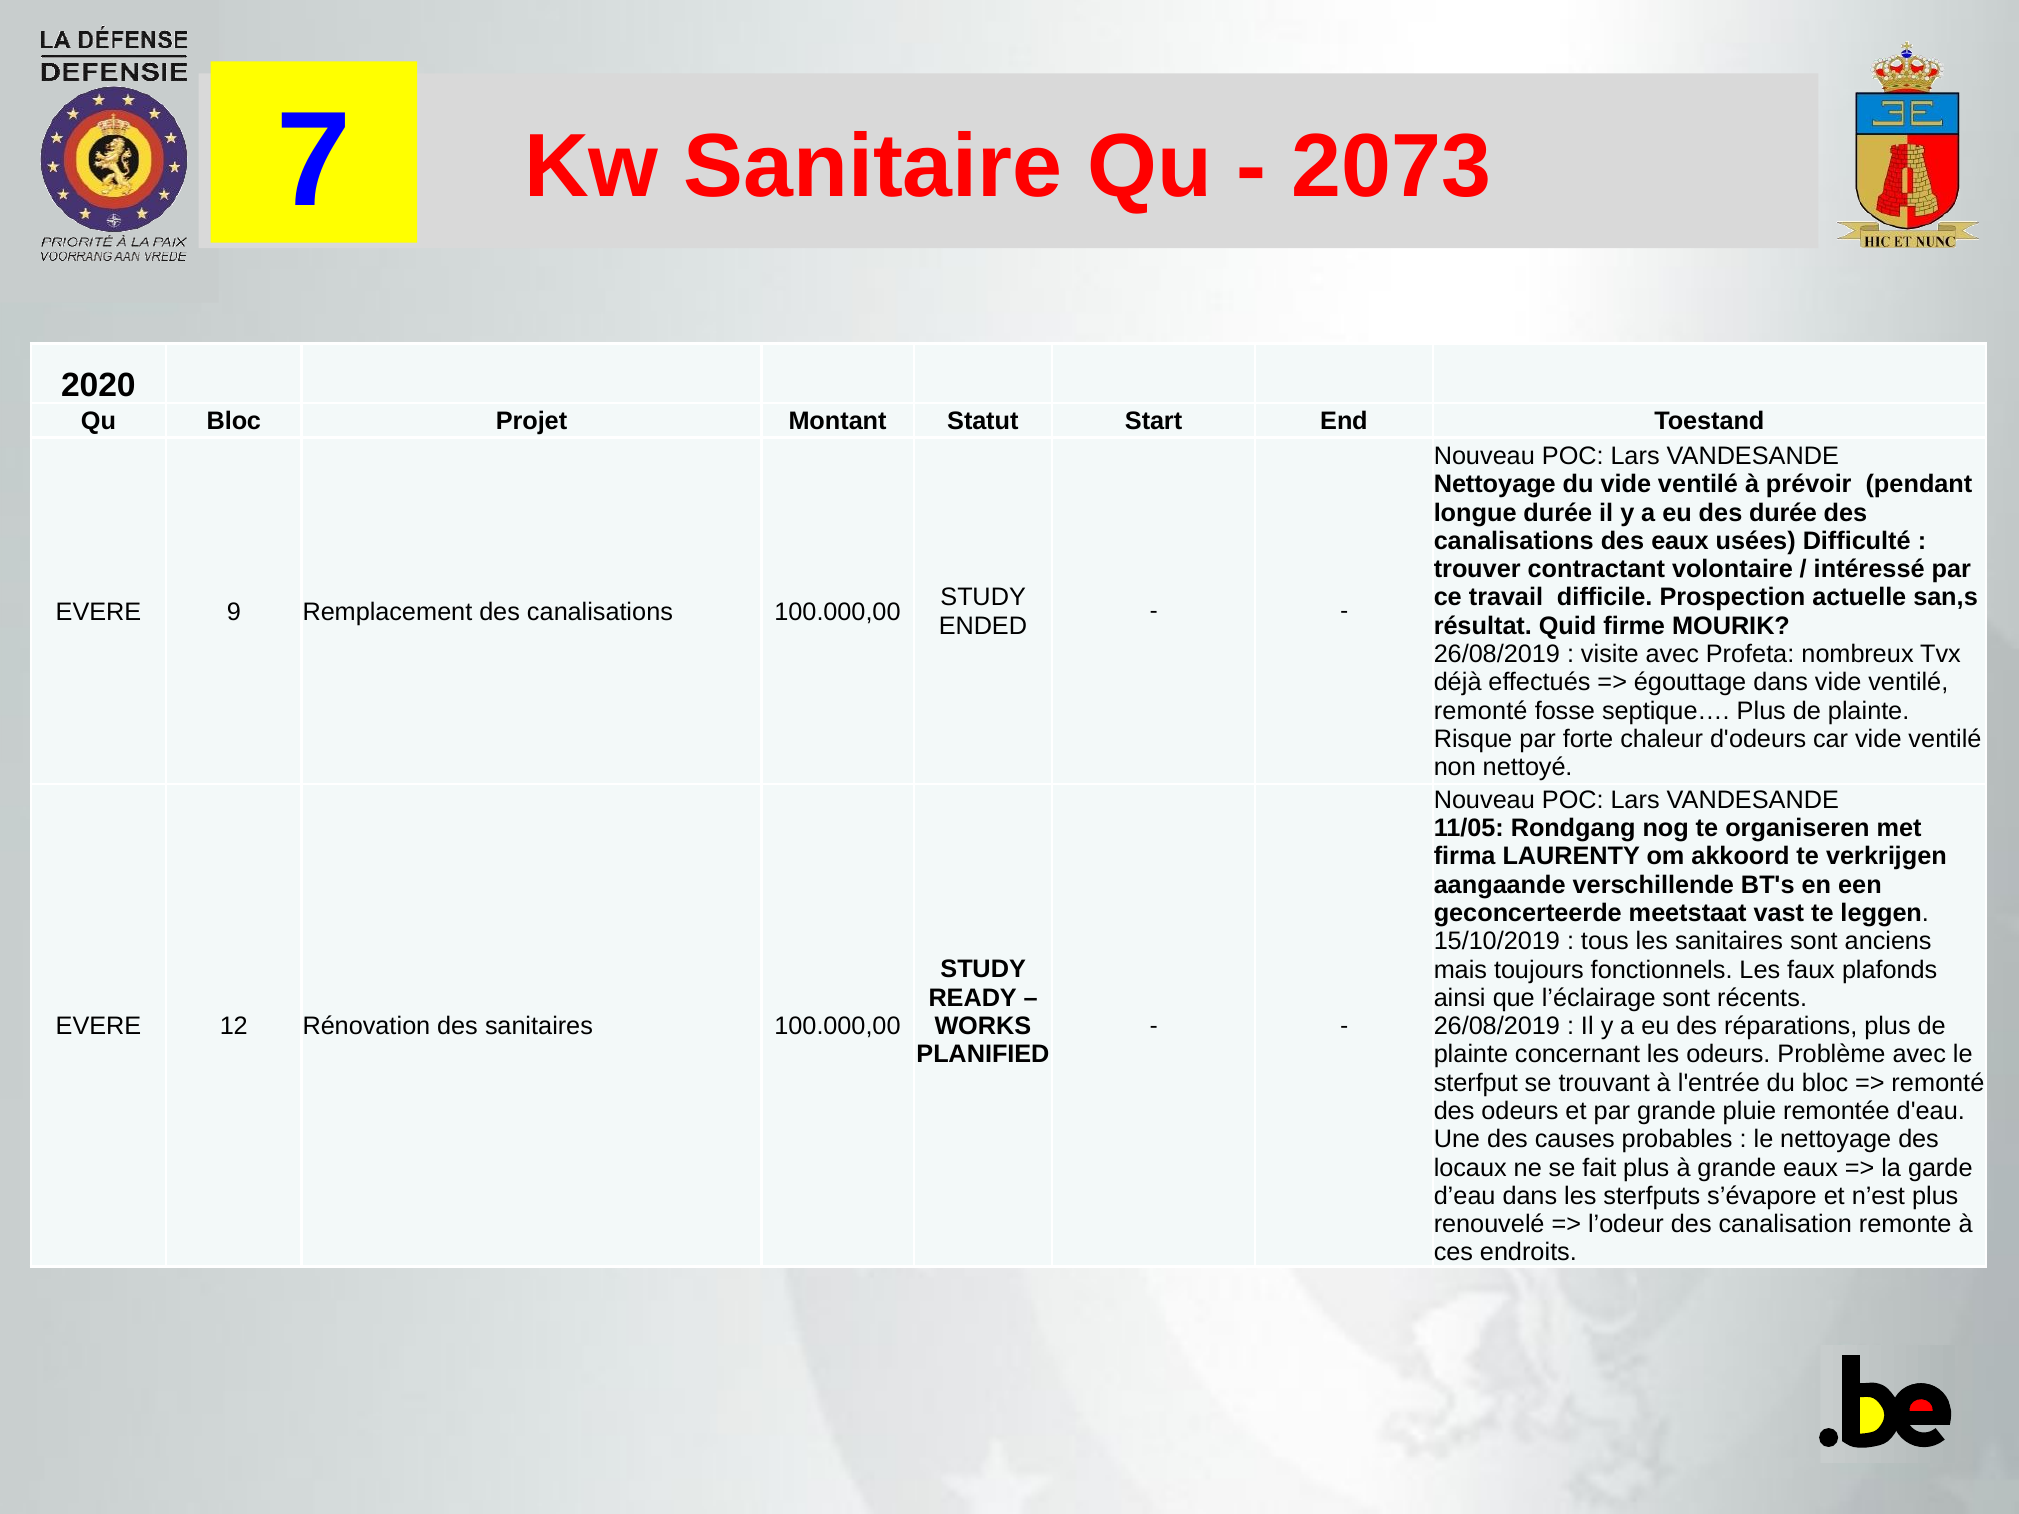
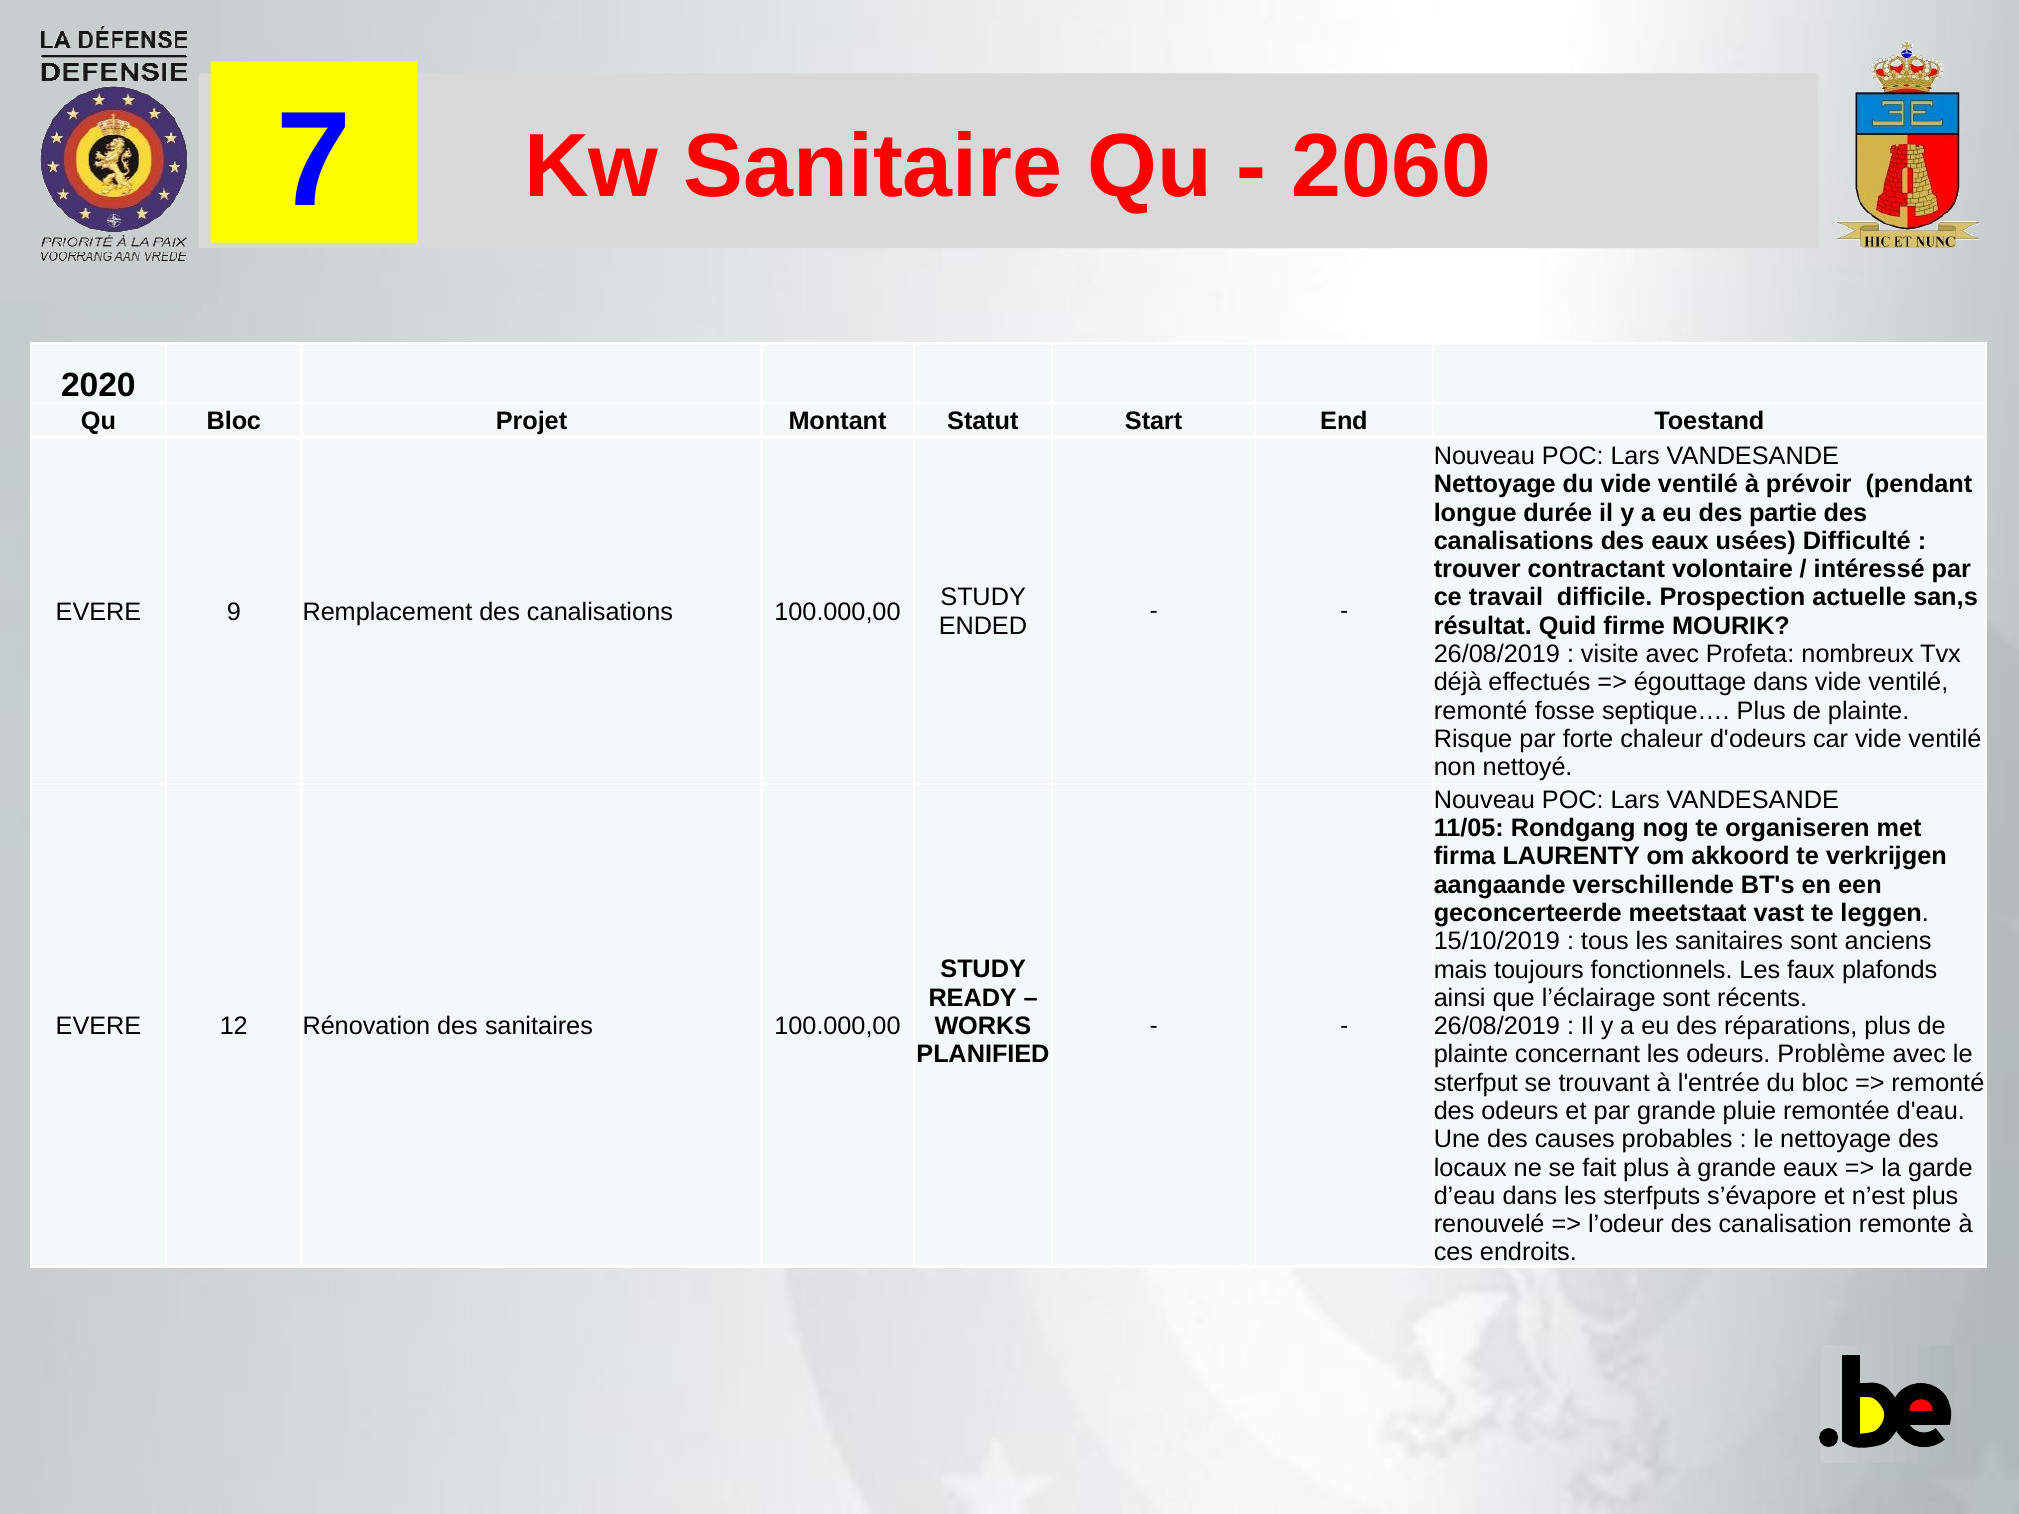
2073: 2073 -> 2060
des durée: durée -> partie
